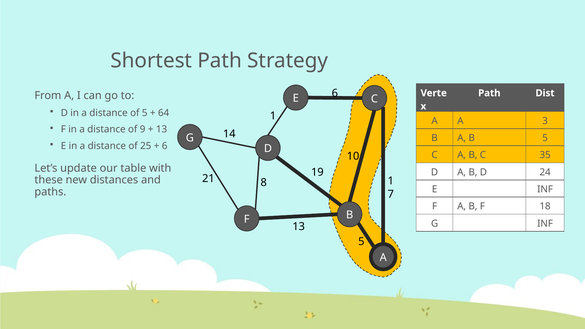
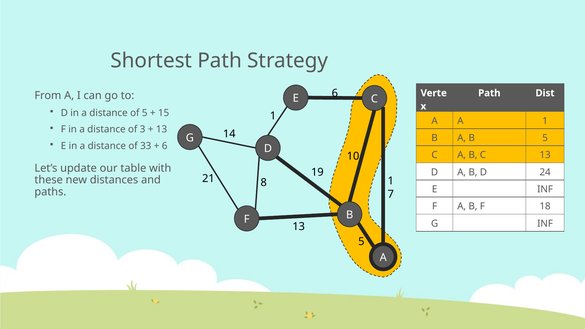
64: 64 -> 15
A 3: 3 -> 1
9: 9 -> 3
25: 25 -> 33
C 35: 35 -> 13
